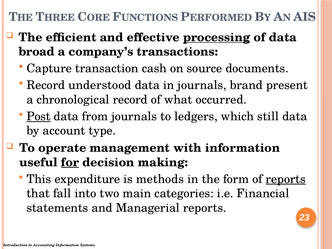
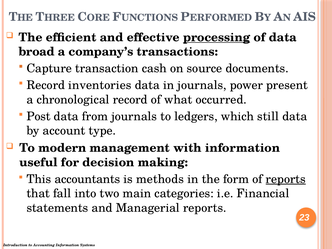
understood: understood -> inventories
brand: brand -> power
Post underline: present -> none
operate: operate -> modern
for underline: present -> none
expenditure: expenditure -> accountants
